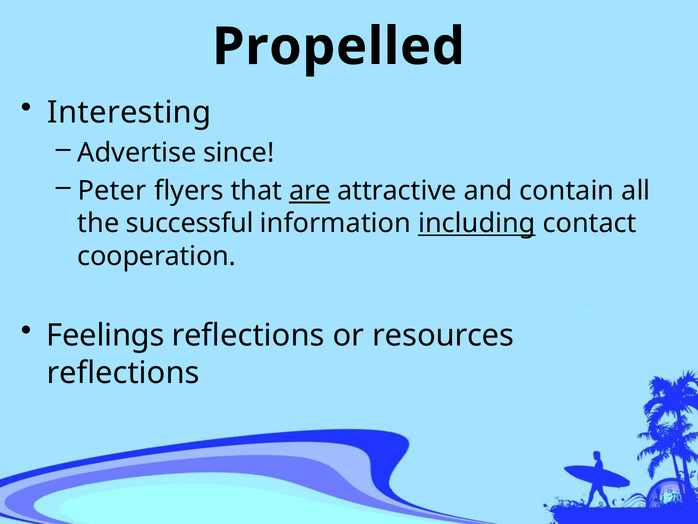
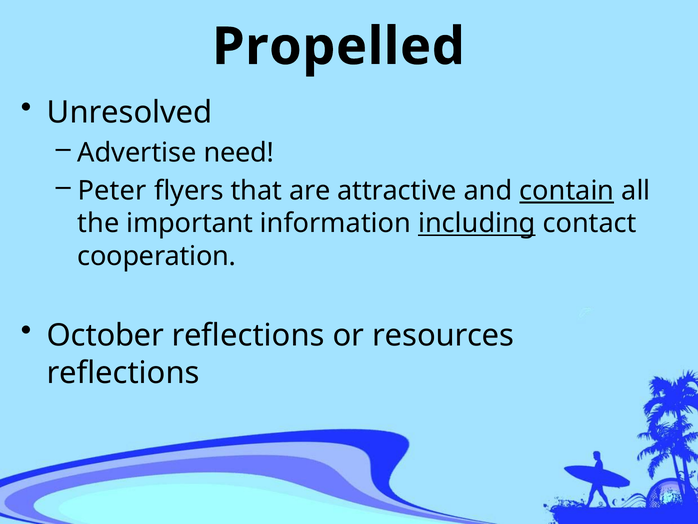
Interesting: Interesting -> Unresolved
since: since -> need
are underline: present -> none
contain underline: none -> present
successful: successful -> important
Feelings: Feelings -> October
